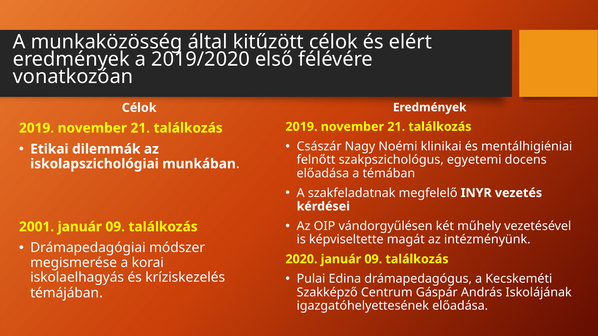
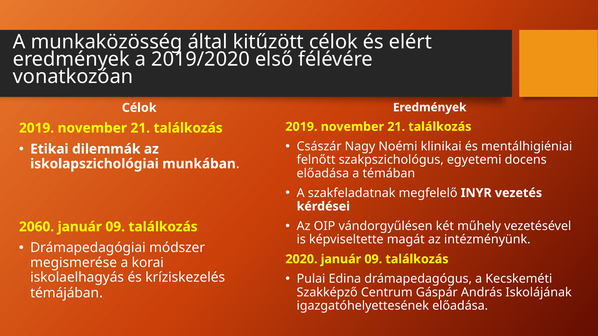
2001: 2001 -> 2060
